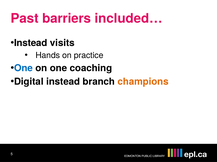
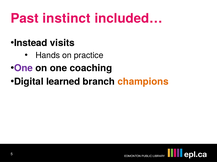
barriers: barriers -> instinct
One at (23, 68) colour: blue -> purple
Digital instead: instead -> learned
